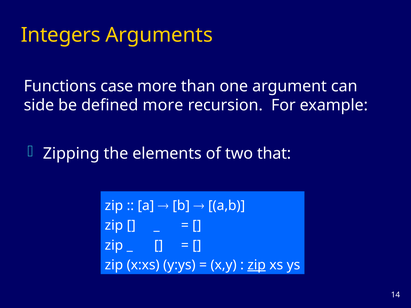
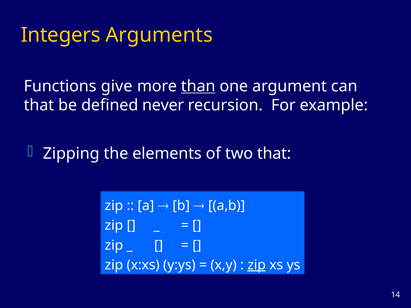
case: case -> give
than underline: none -> present
side at (39, 105): side -> that
defined more: more -> never
